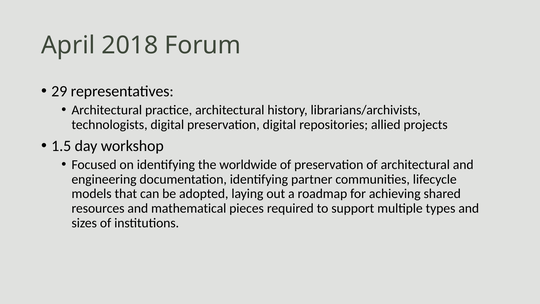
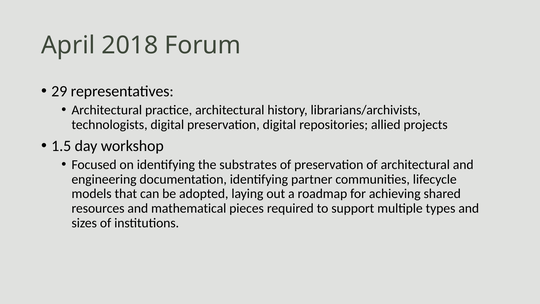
worldwide: worldwide -> substrates
